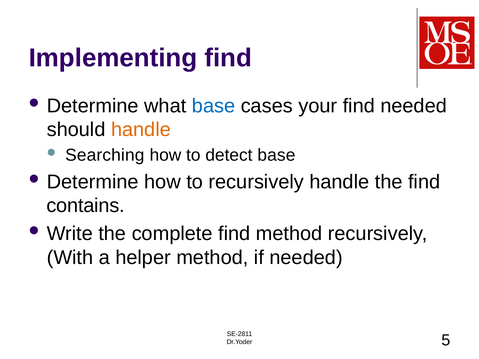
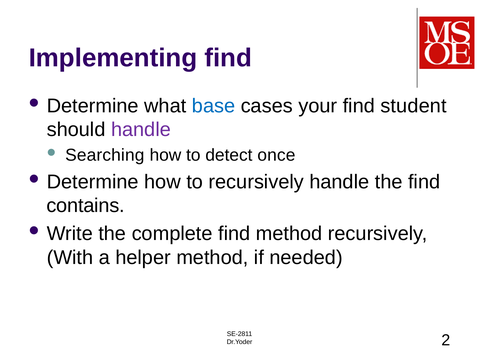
find needed: needed -> student
handle at (141, 130) colour: orange -> purple
detect base: base -> once
5: 5 -> 2
